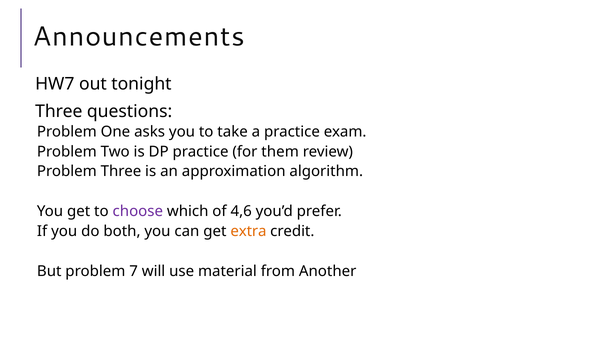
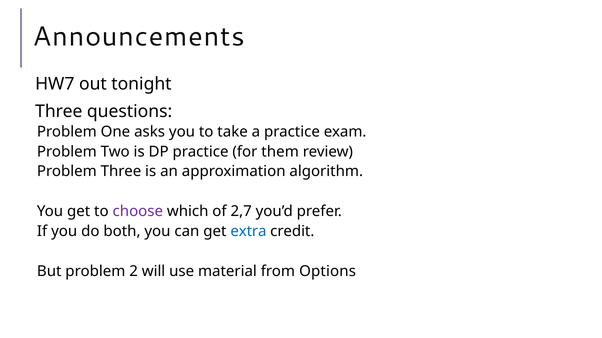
4,6: 4,6 -> 2,7
extra colour: orange -> blue
7: 7 -> 2
Another: Another -> Options
